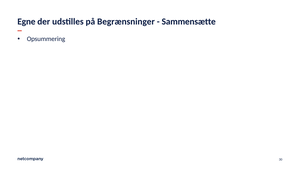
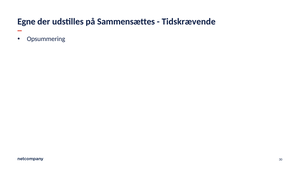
Begrænsninger: Begrænsninger -> Sammensættes
Sammensætte: Sammensætte -> Tidskrævende
